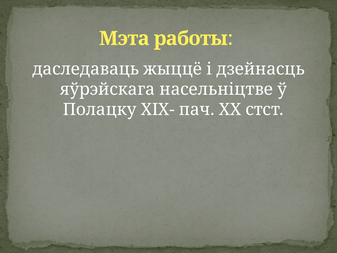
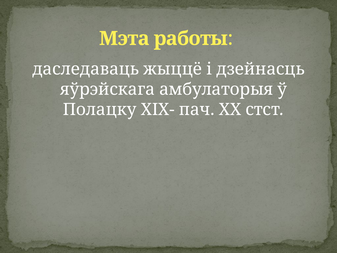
насельніцтве: насельніцтве -> амбулаторыя
